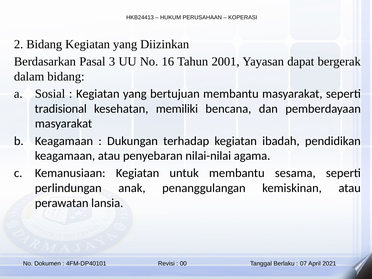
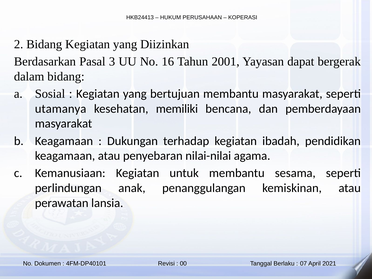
tradisional: tradisional -> utamanya
